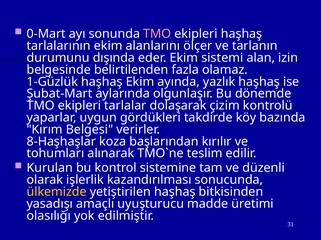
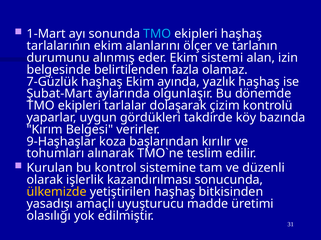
0-Mart: 0-Mart -> 1-Mart
TMO at (157, 34) colour: pink -> light blue
dışında: dışında -> alınmış
1-Güzlük: 1-Güzlük -> 7-Güzlük
8-Haşhaşlar: 8-Haşhaşlar -> 9-Haşhaşlar
